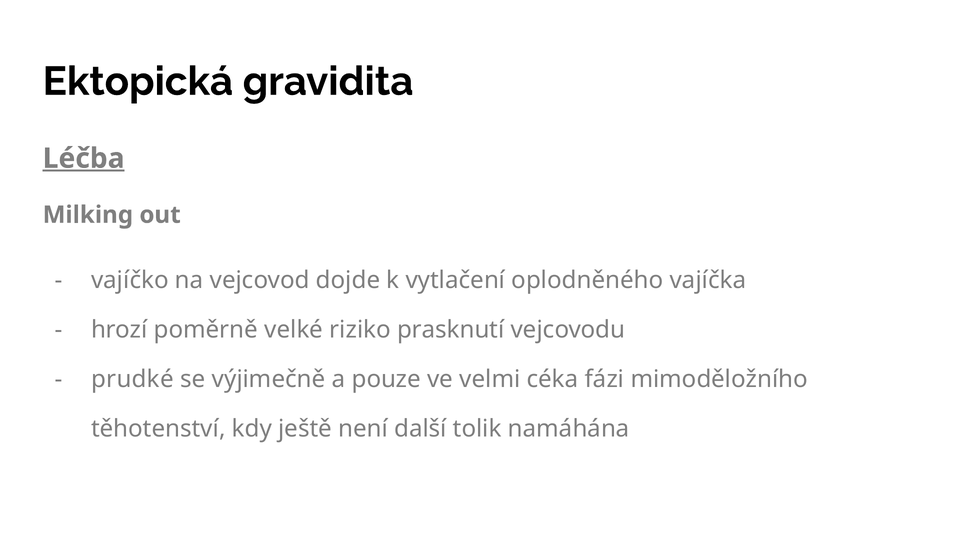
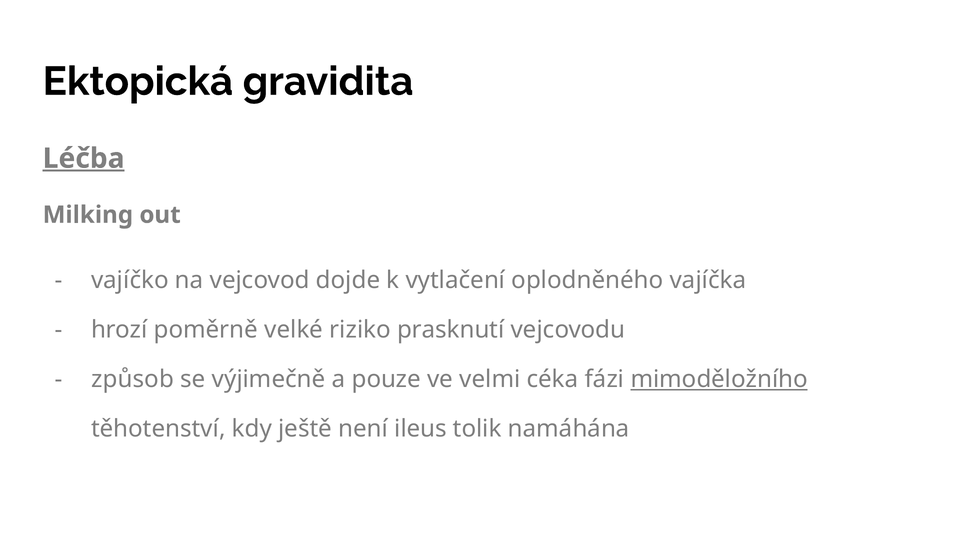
prudké: prudké -> způsob
mimoděložního underline: none -> present
další: další -> ileus
